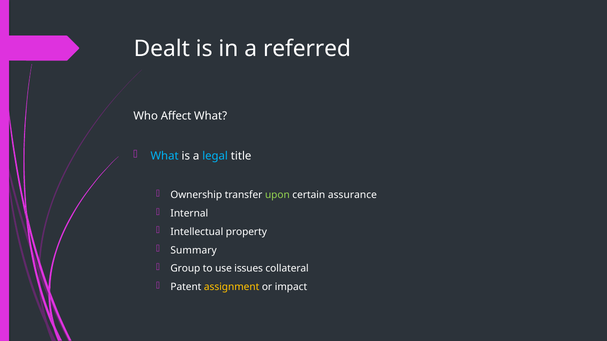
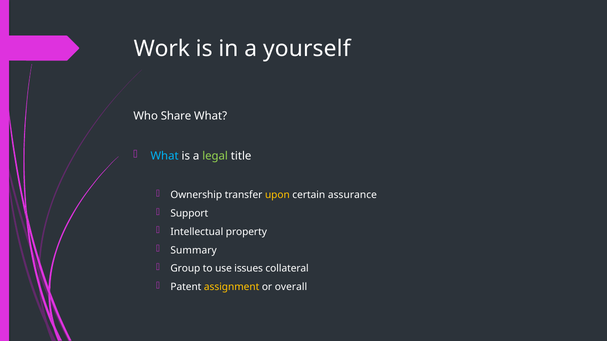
Dealt: Dealt -> Work
referred: referred -> yourself
Affect: Affect -> Share
legal colour: light blue -> light green
upon colour: light green -> yellow
Internal: Internal -> Support
impact: impact -> overall
